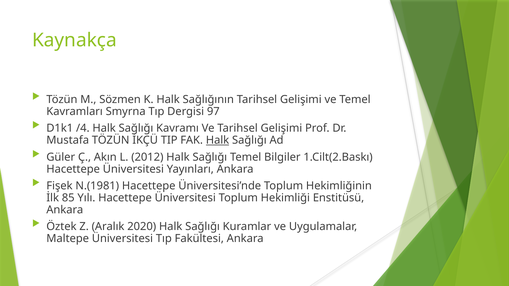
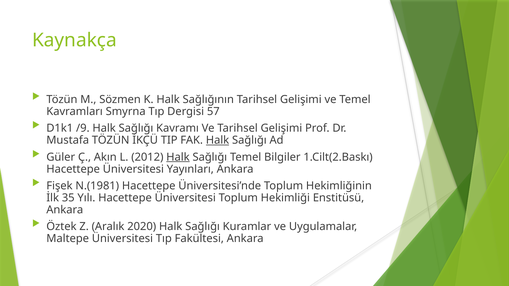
97: 97 -> 57
/4: /4 -> /9
Halk at (178, 157) underline: none -> present
85: 85 -> 35
